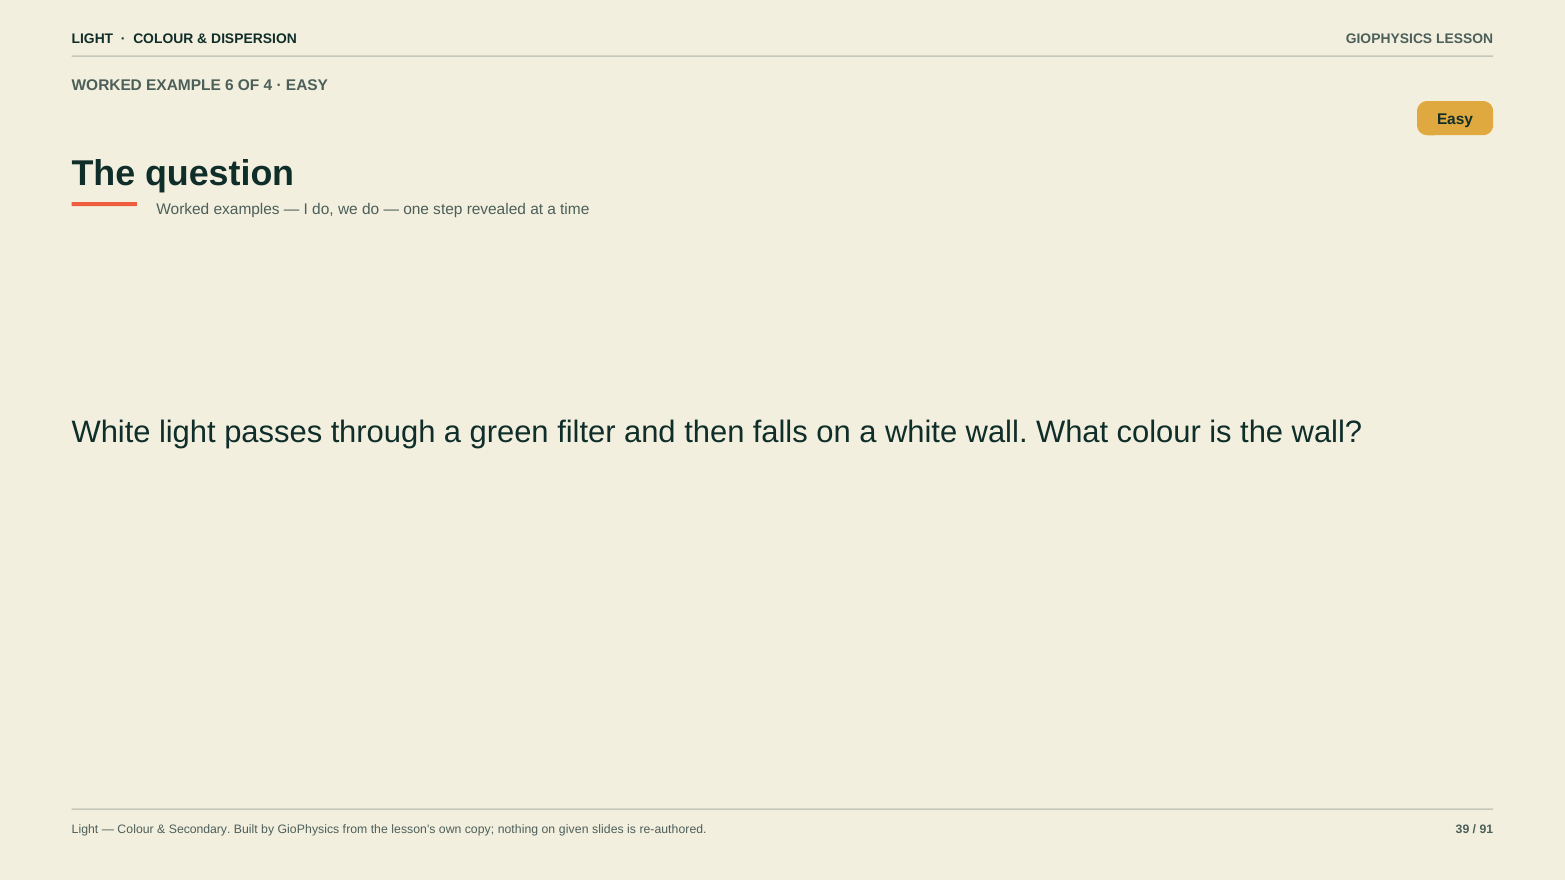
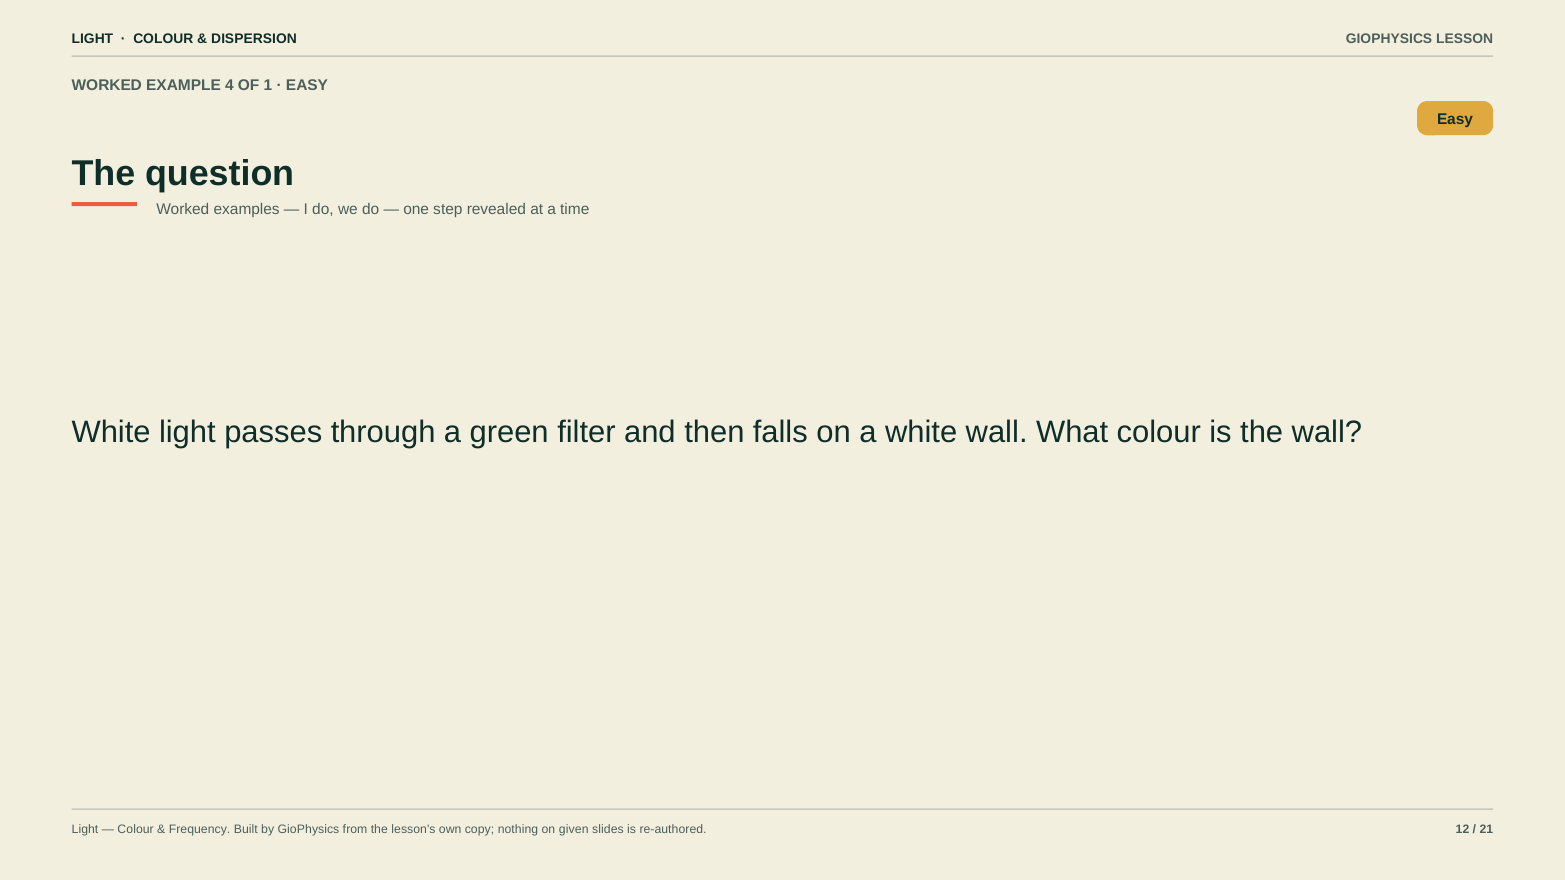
6: 6 -> 4
4: 4 -> 1
Secondary: Secondary -> Frequency
39: 39 -> 12
91: 91 -> 21
